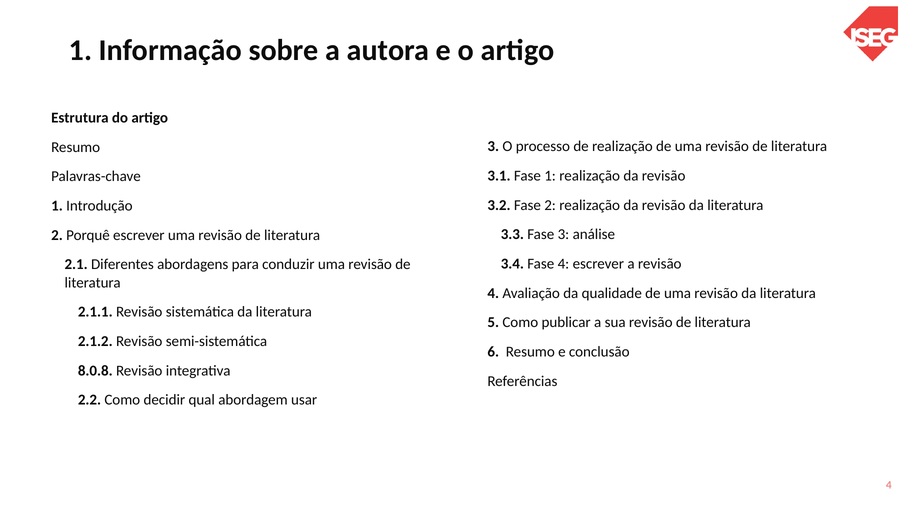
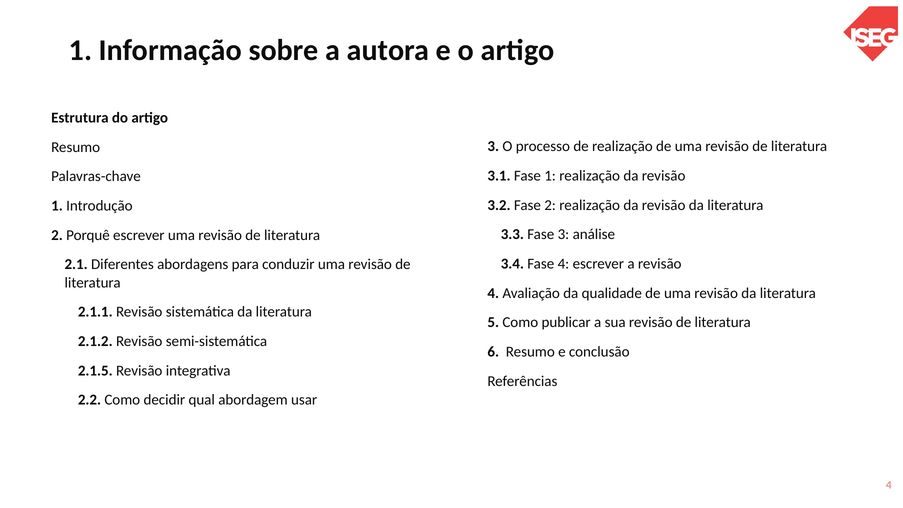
8.0.8: 8.0.8 -> 2.1.5
